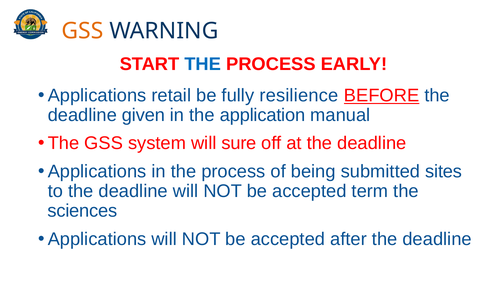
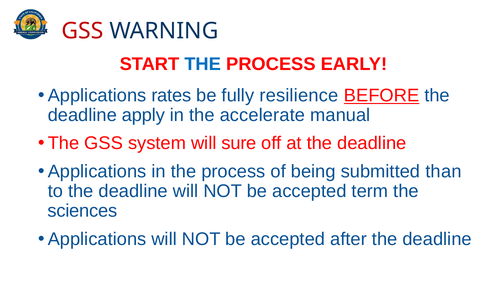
GSS at (82, 31) colour: orange -> red
retail: retail -> rates
given: given -> apply
application: application -> accelerate
sites: sites -> than
